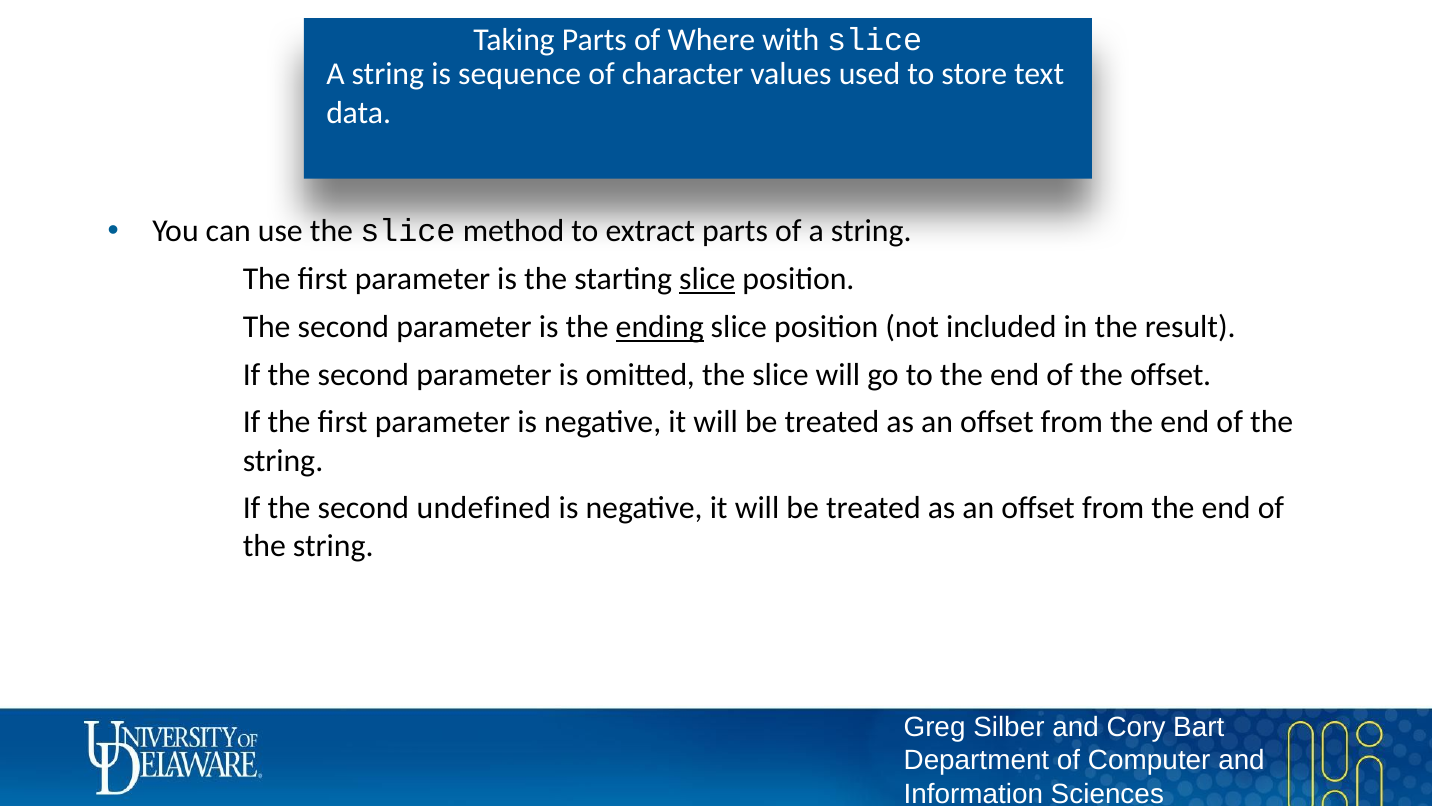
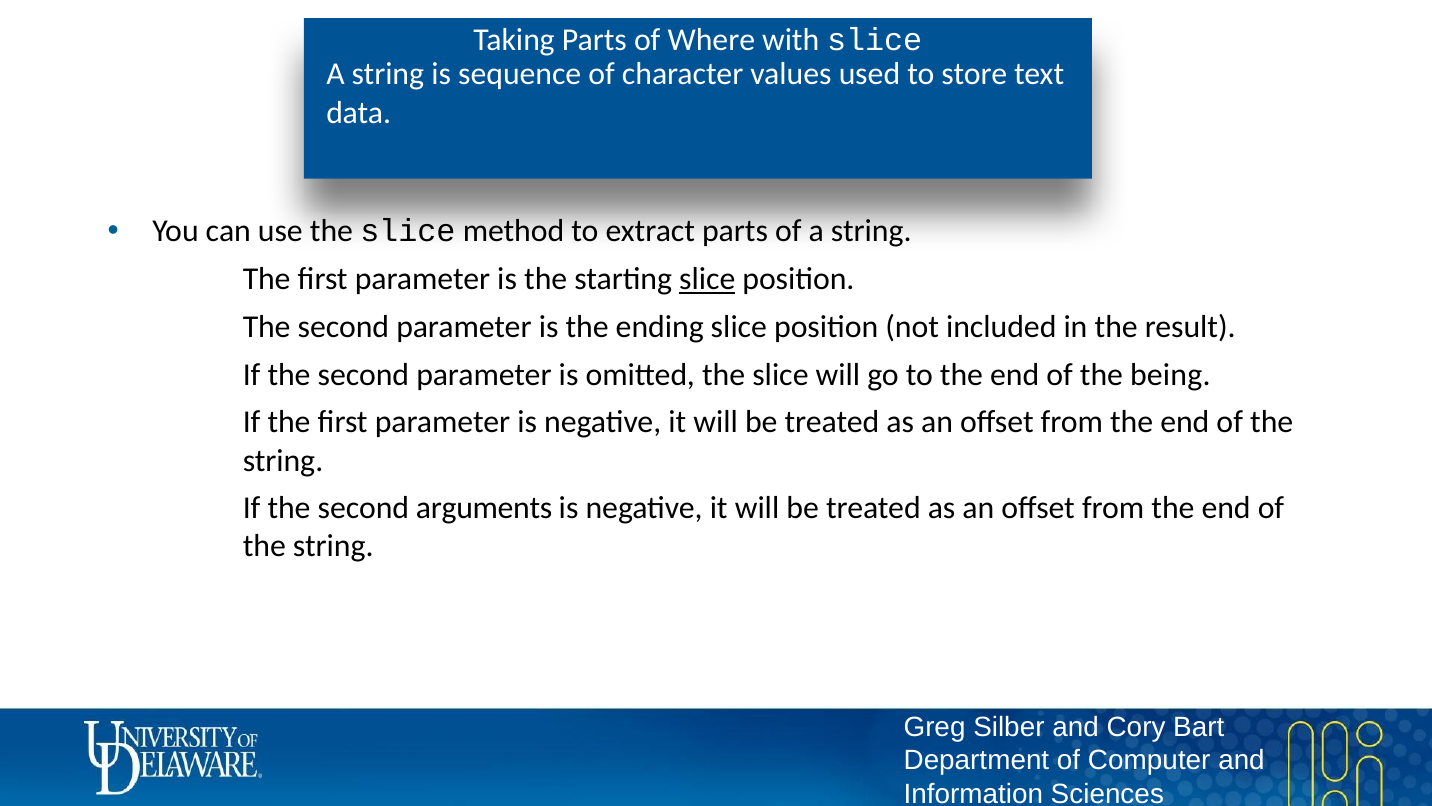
ending underline: present -> none
the offset: offset -> being
undefined: undefined -> arguments
